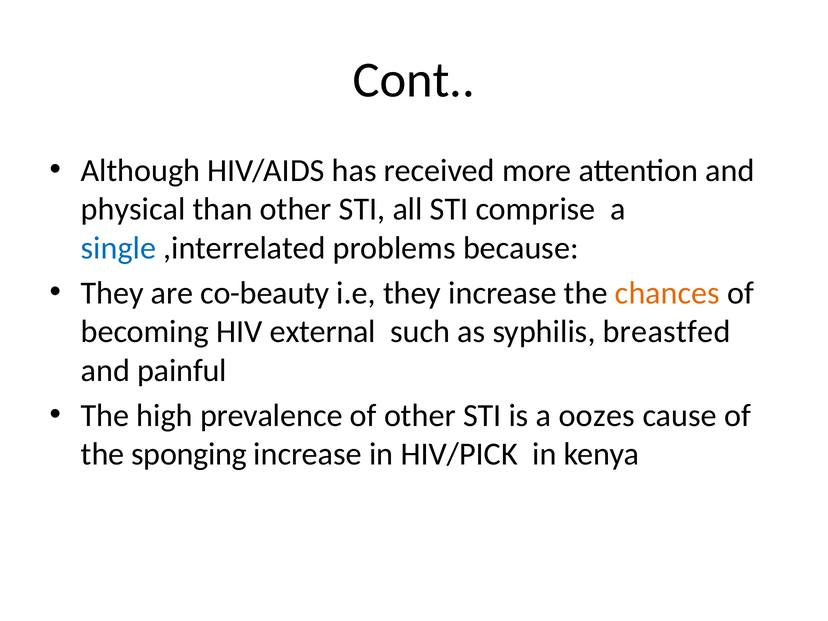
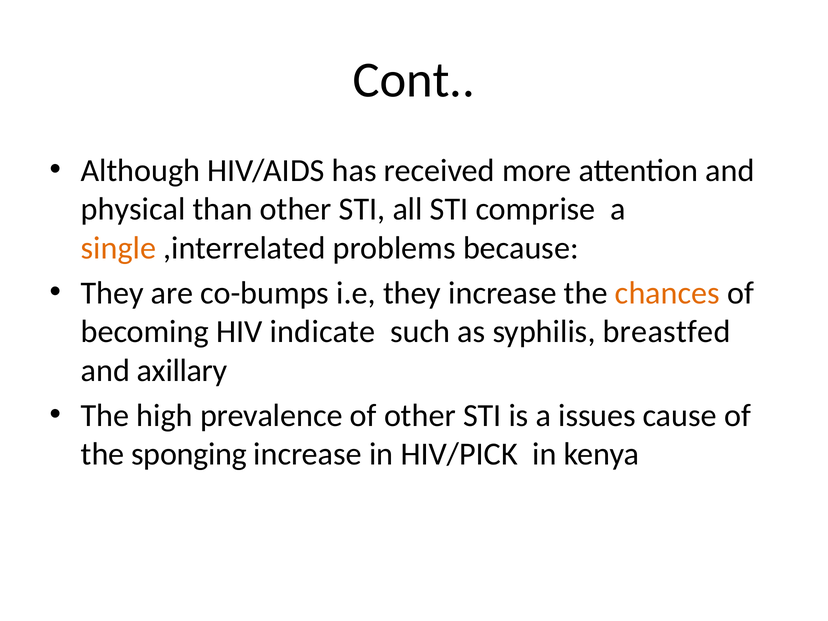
single colour: blue -> orange
co-beauty: co-beauty -> co-bumps
external: external -> indicate
painful: painful -> axillary
oozes: oozes -> issues
